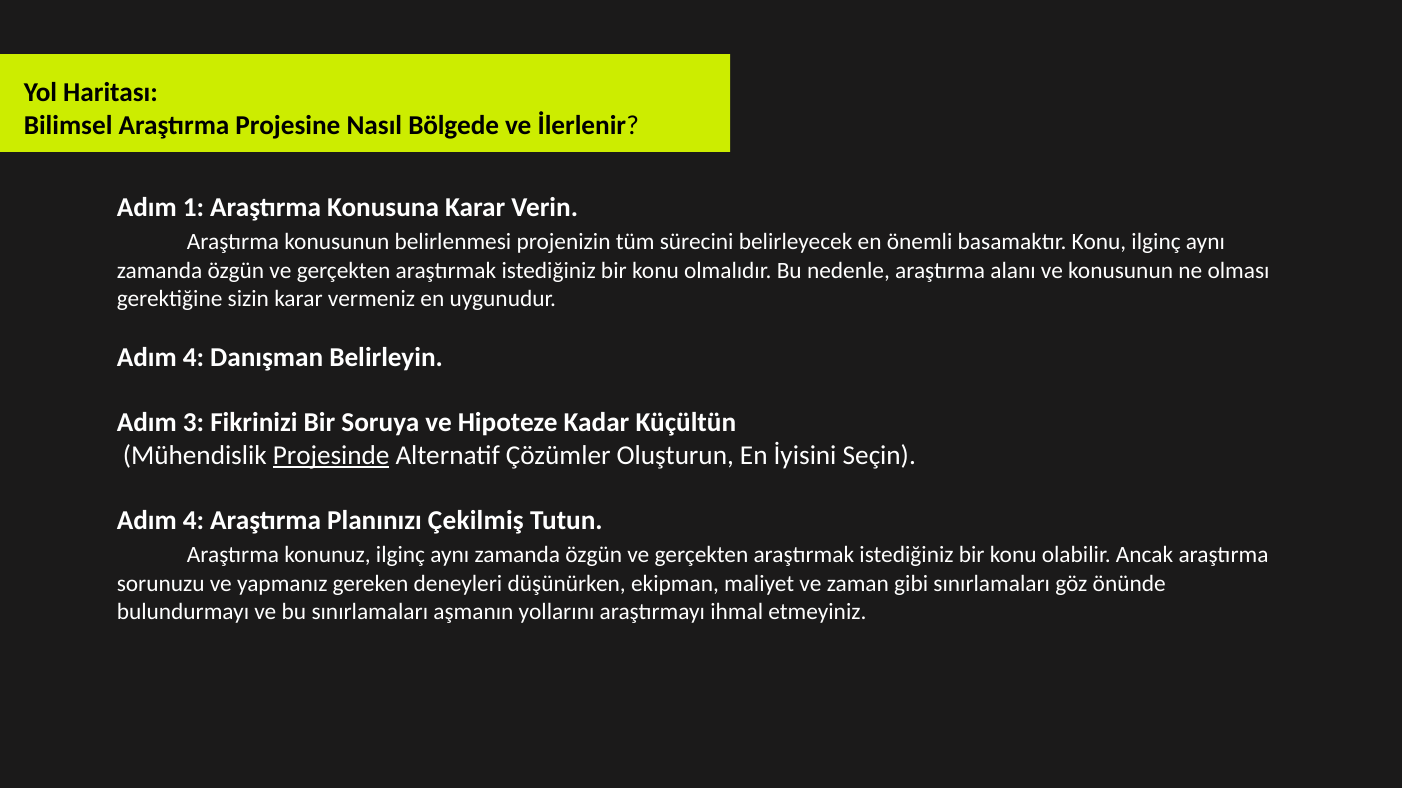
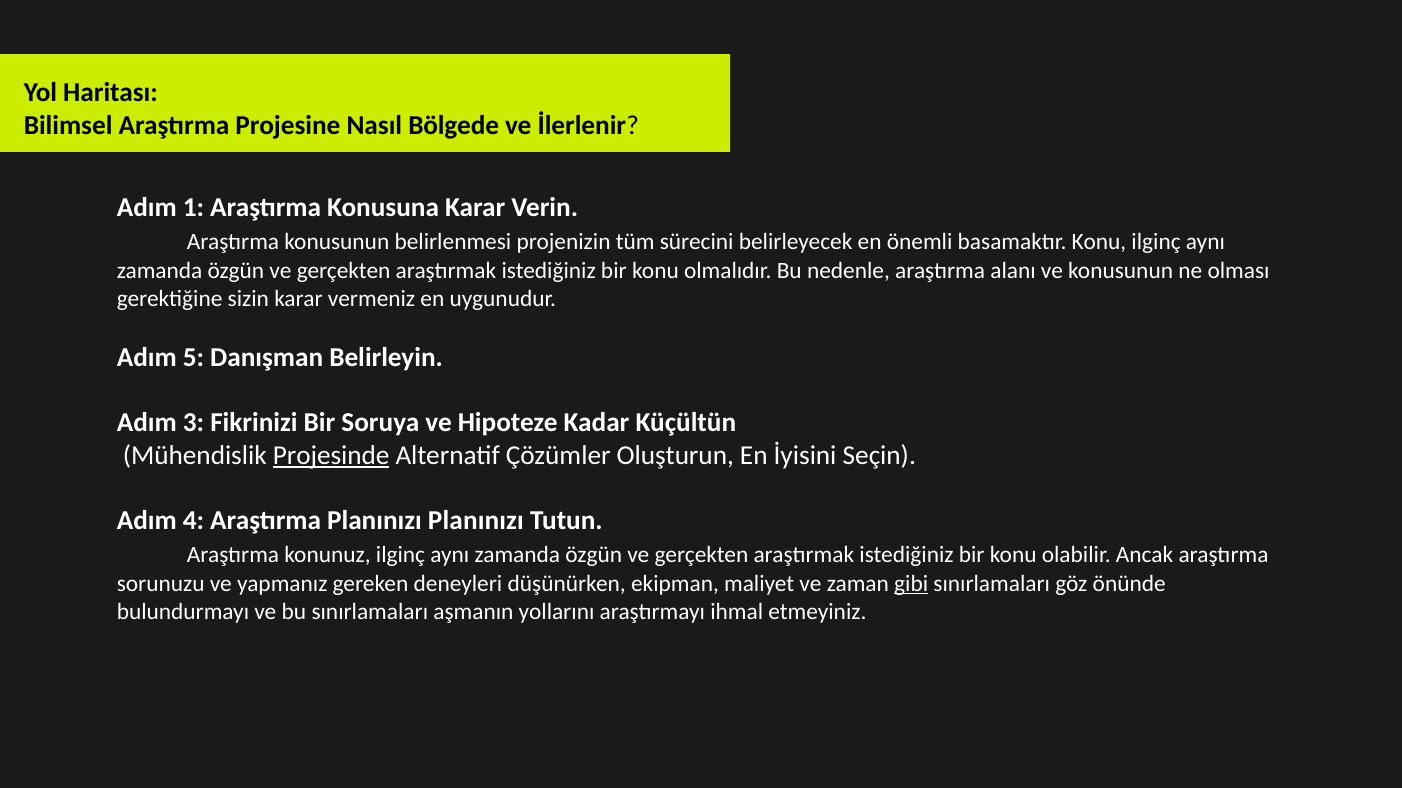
4 at (193, 358): 4 -> 5
Planınızı Çekilmiş: Çekilmiş -> Planınızı
gibi underline: none -> present
